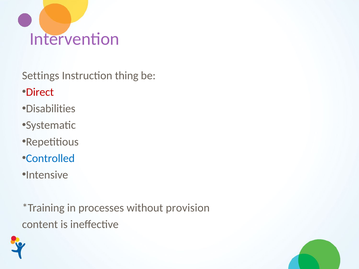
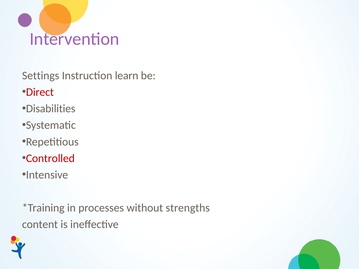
thing: thing -> learn
Controlled colour: blue -> red
provision: provision -> strengths
